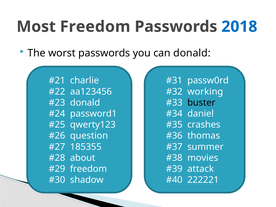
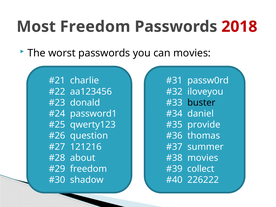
2018 colour: blue -> red
can donald: donald -> movies
working: working -> iloveyou
crashes: crashes -> provide
185355: 185355 -> 121216
attack: attack -> collect
222221: 222221 -> 226222
